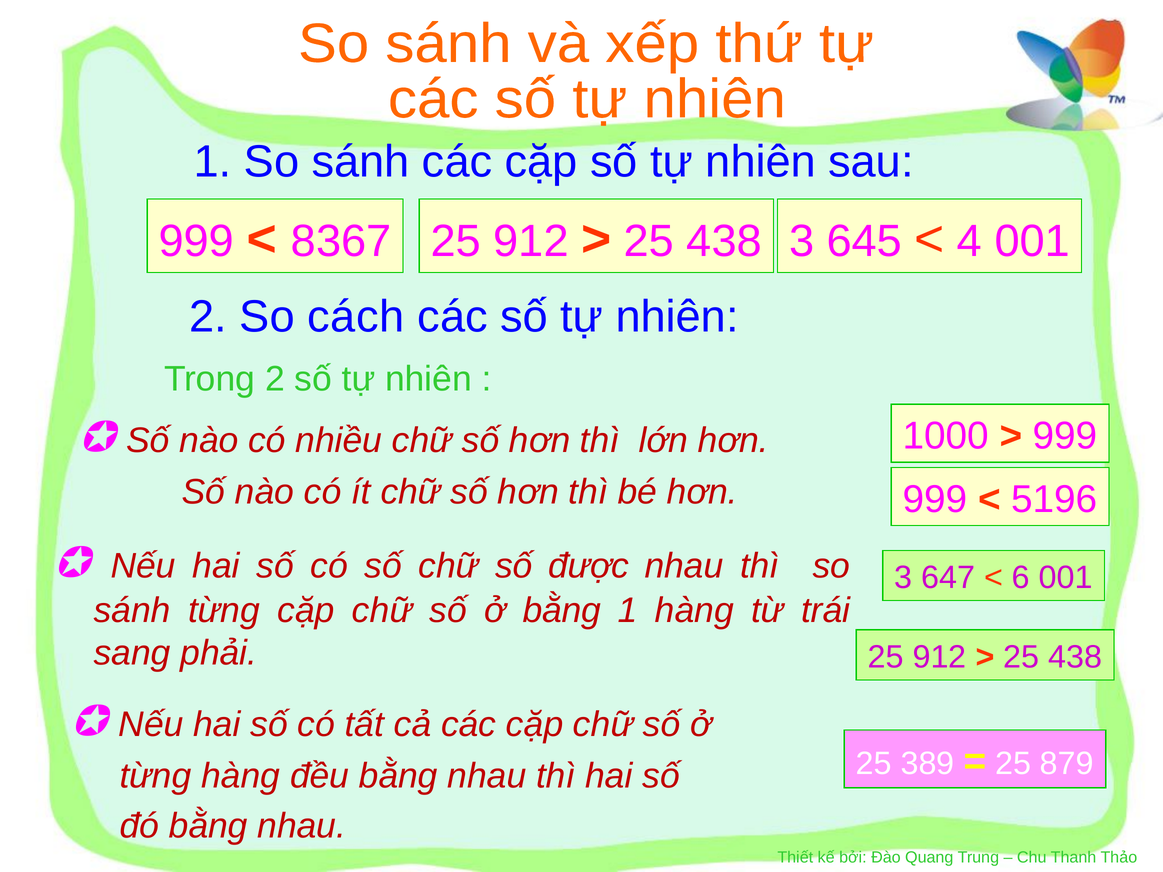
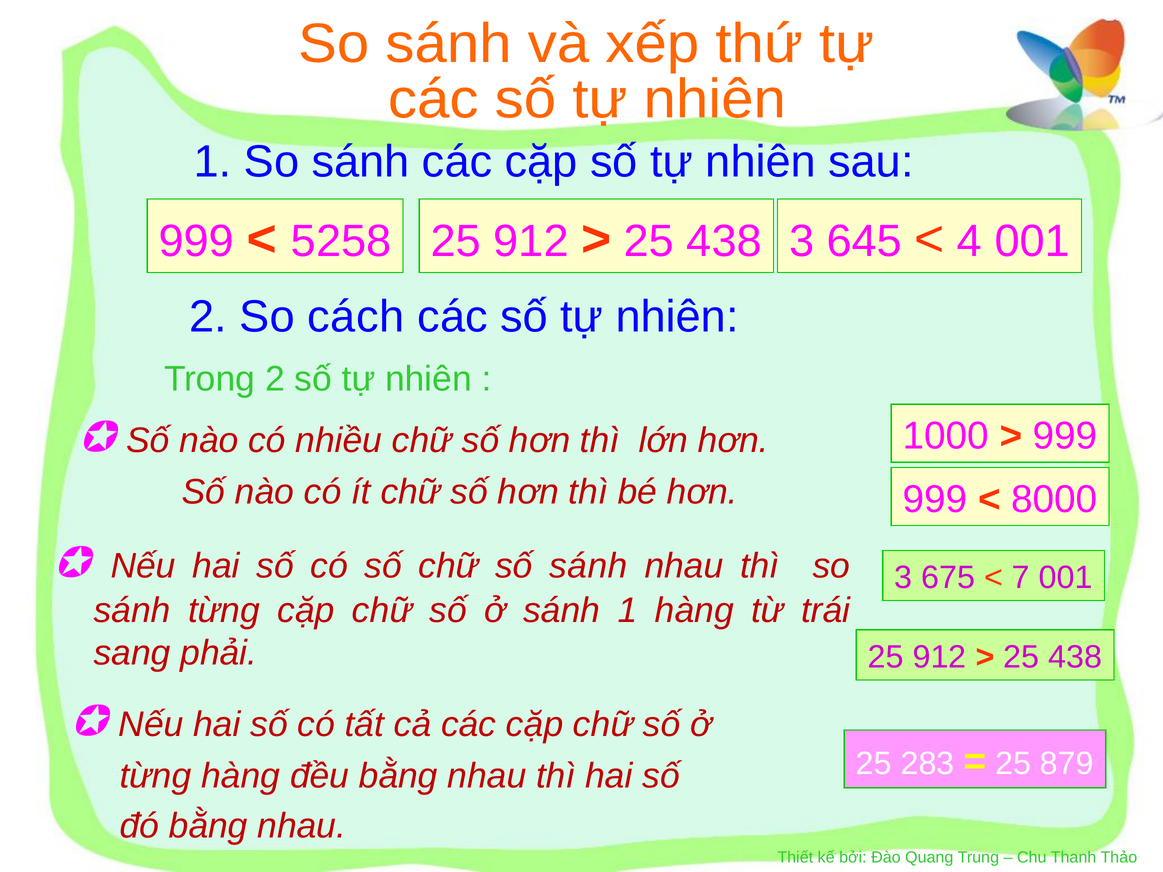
8367: 8367 -> 5258
5196: 5196 -> 8000
số được: được -> sánh
647: 647 -> 675
6: 6 -> 7
ở bằng: bằng -> sánh
389: 389 -> 283
